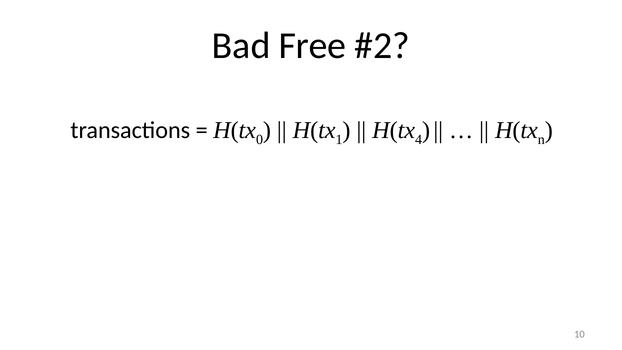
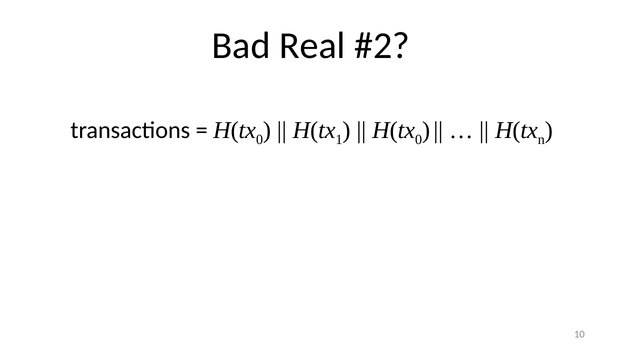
Free: Free -> Real
4 at (419, 140): 4 -> 0
